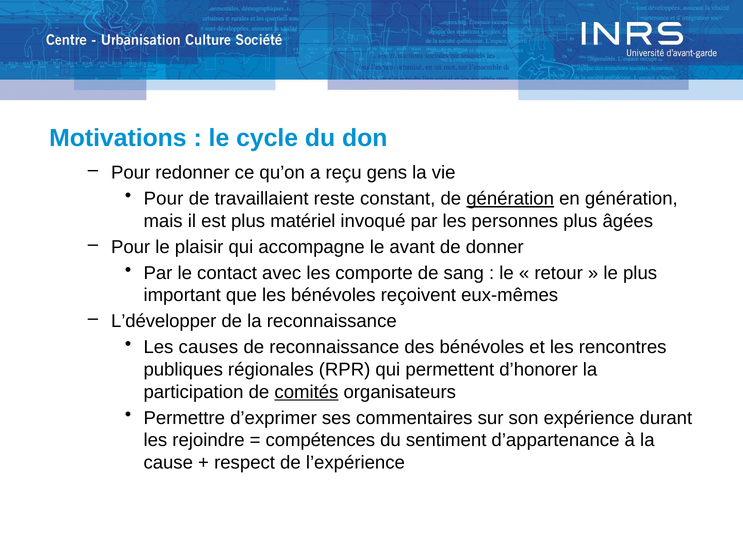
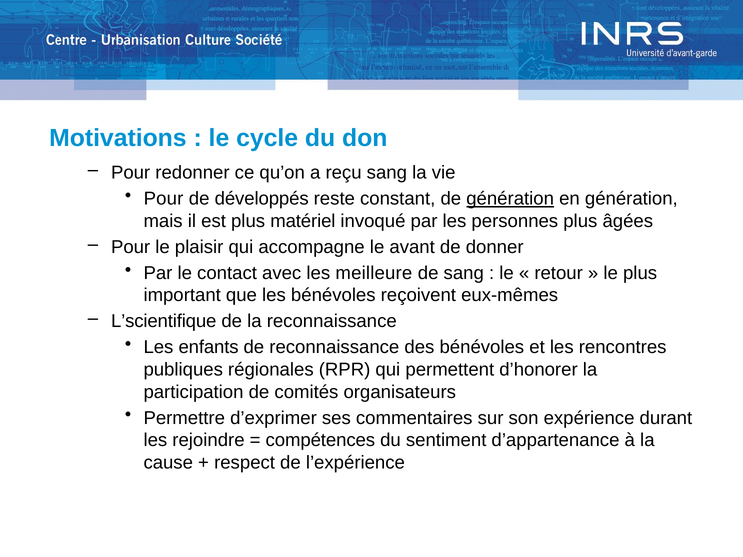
reçu gens: gens -> sang
travaillaient: travaillaient -> développés
comporte: comporte -> meilleure
L’développer: L’développer -> L’scientifique
causes: causes -> enfants
comités underline: present -> none
